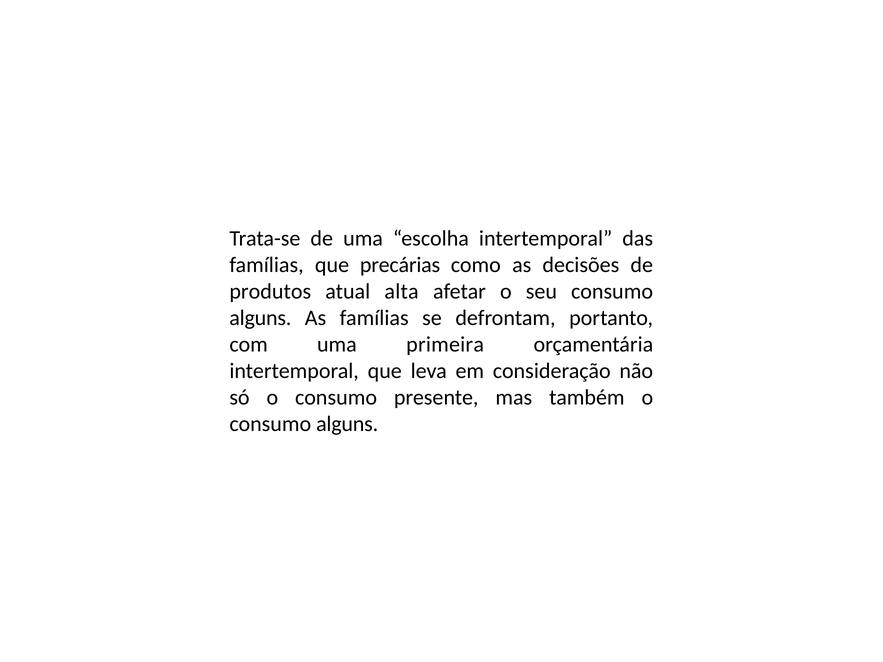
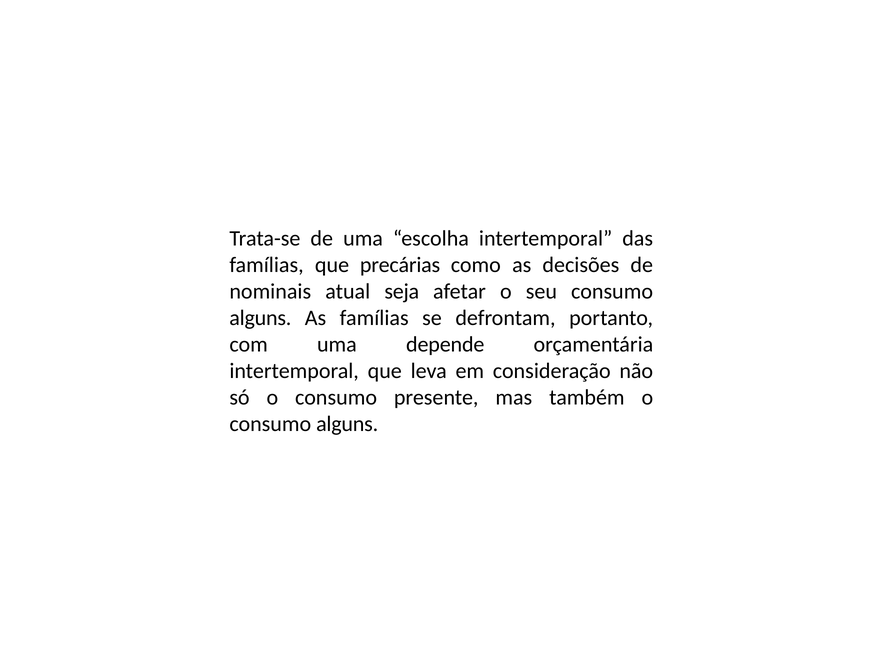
produtos: produtos -> nominais
alta: alta -> seja
primeira: primeira -> depende
